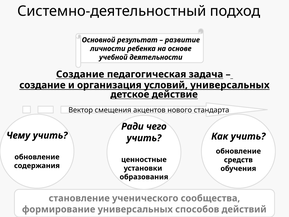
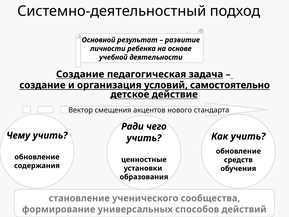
условий универсальных: универсальных -> самостоятельно
